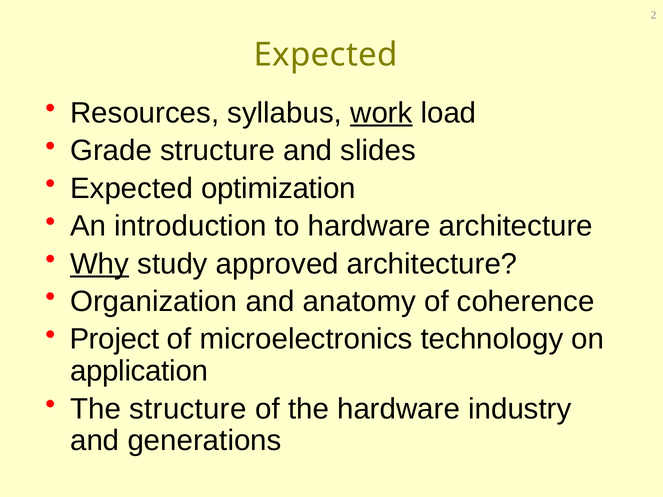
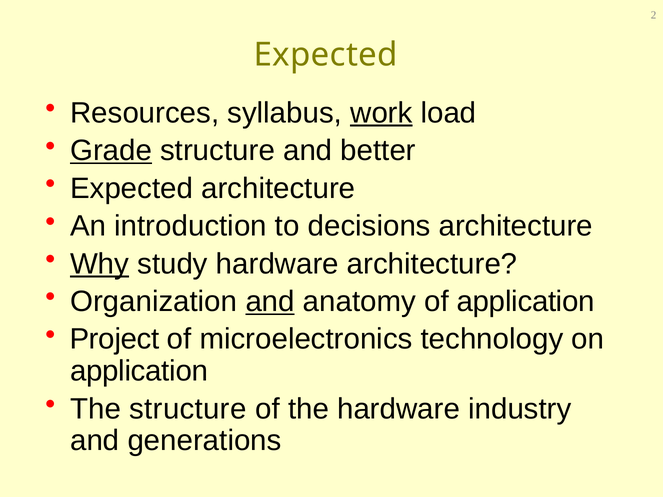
Grade underline: none -> present
slides: slides -> better
Expected optimization: optimization -> architecture
to hardware: hardware -> decisions
study approved: approved -> hardware
and at (270, 302) underline: none -> present
of coherence: coherence -> application
